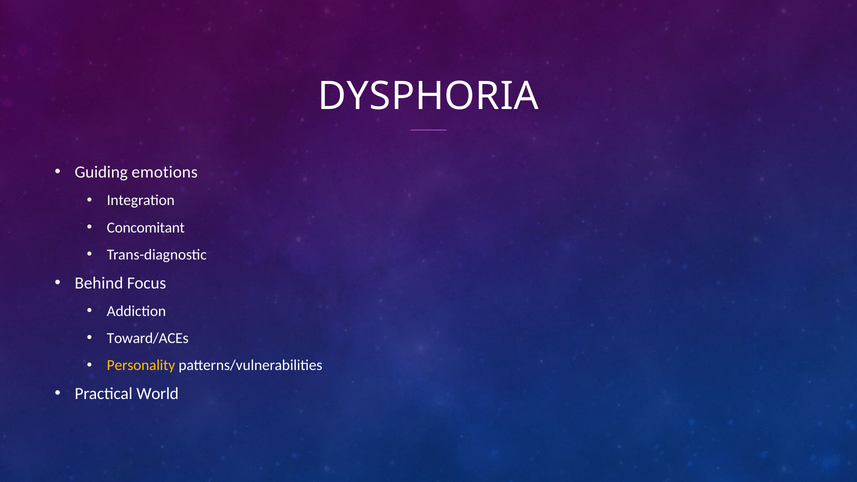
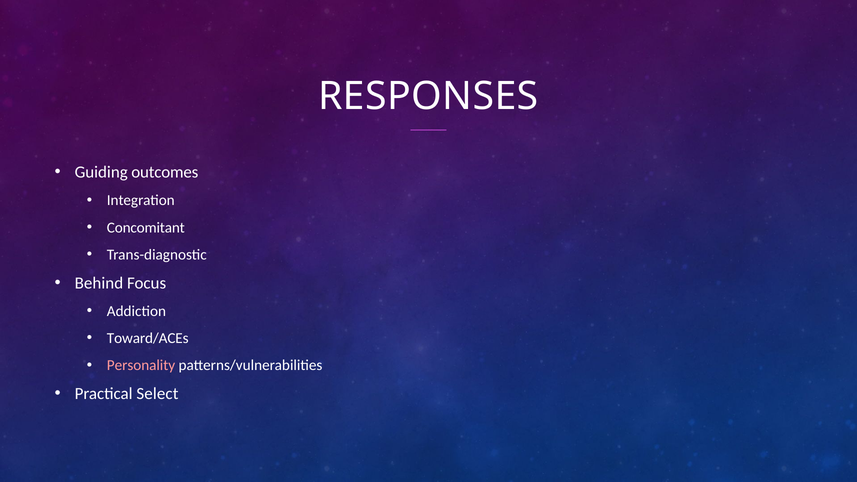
DYSPHORIA: DYSPHORIA -> RESPONSES
emotions: emotions -> outcomes
Personality colour: yellow -> pink
World: World -> Select
